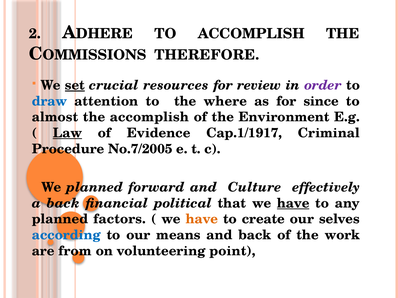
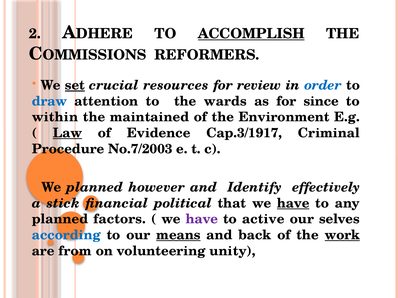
ACCOMPLISH at (251, 34) underline: none -> present
THEREFORE: THEREFORE -> REFORMERS
order colour: purple -> blue
where: where -> wards
almost: almost -> within
the accomplish: accomplish -> maintained
Cap.1/1917: Cap.1/1917 -> Cap.3/1917
No.7/2005: No.7/2005 -> No.7/2003
forward: forward -> however
Culture: Culture -> Identify
a back: back -> stick
have at (202, 219) colour: orange -> purple
create: create -> active
means underline: none -> present
work underline: none -> present
point: point -> unity
